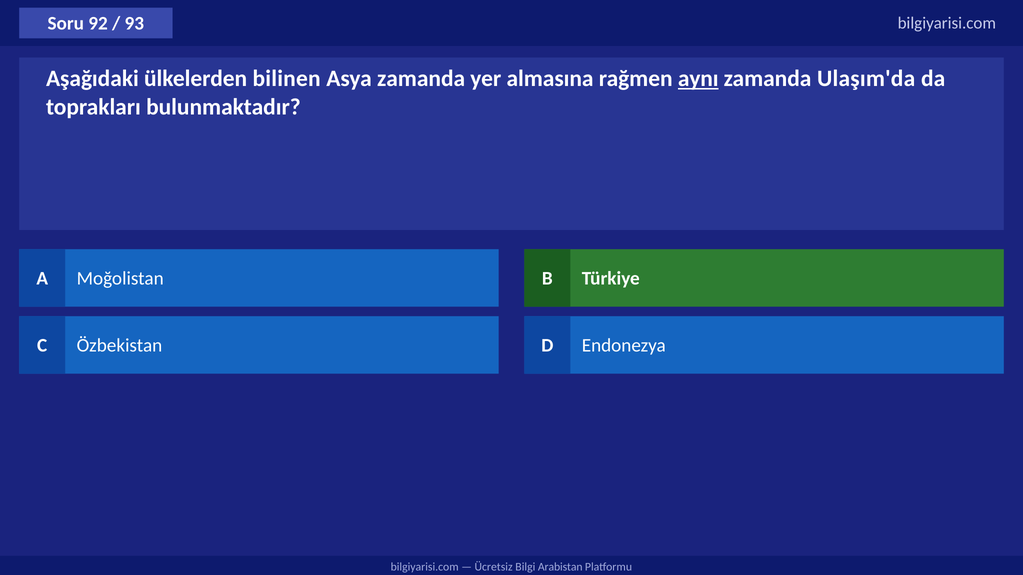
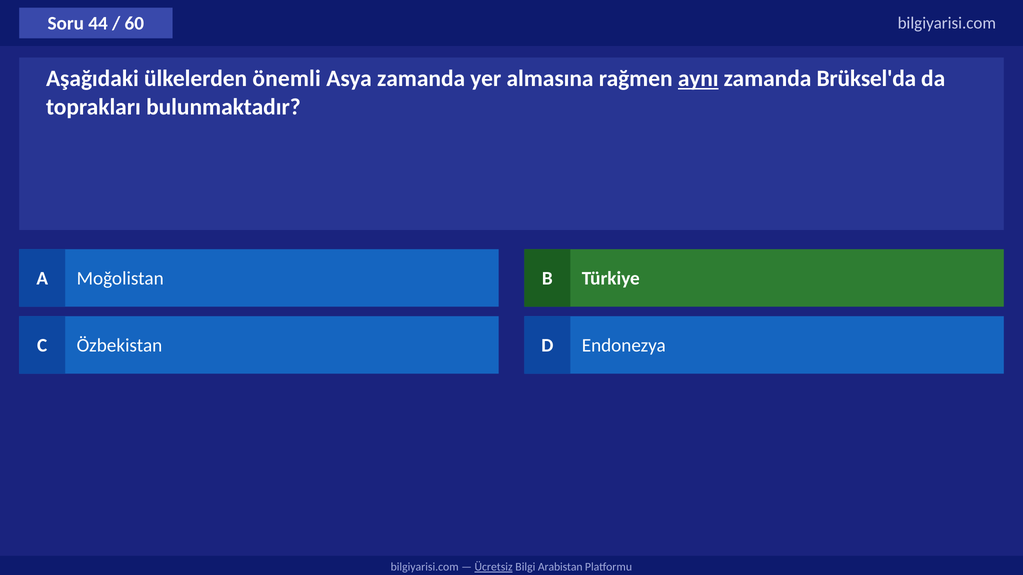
92: 92 -> 44
93: 93 -> 60
bilinen: bilinen -> önemli
Ulaşım'da: Ulaşım'da -> Brüksel'da
Ücretsiz underline: none -> present
